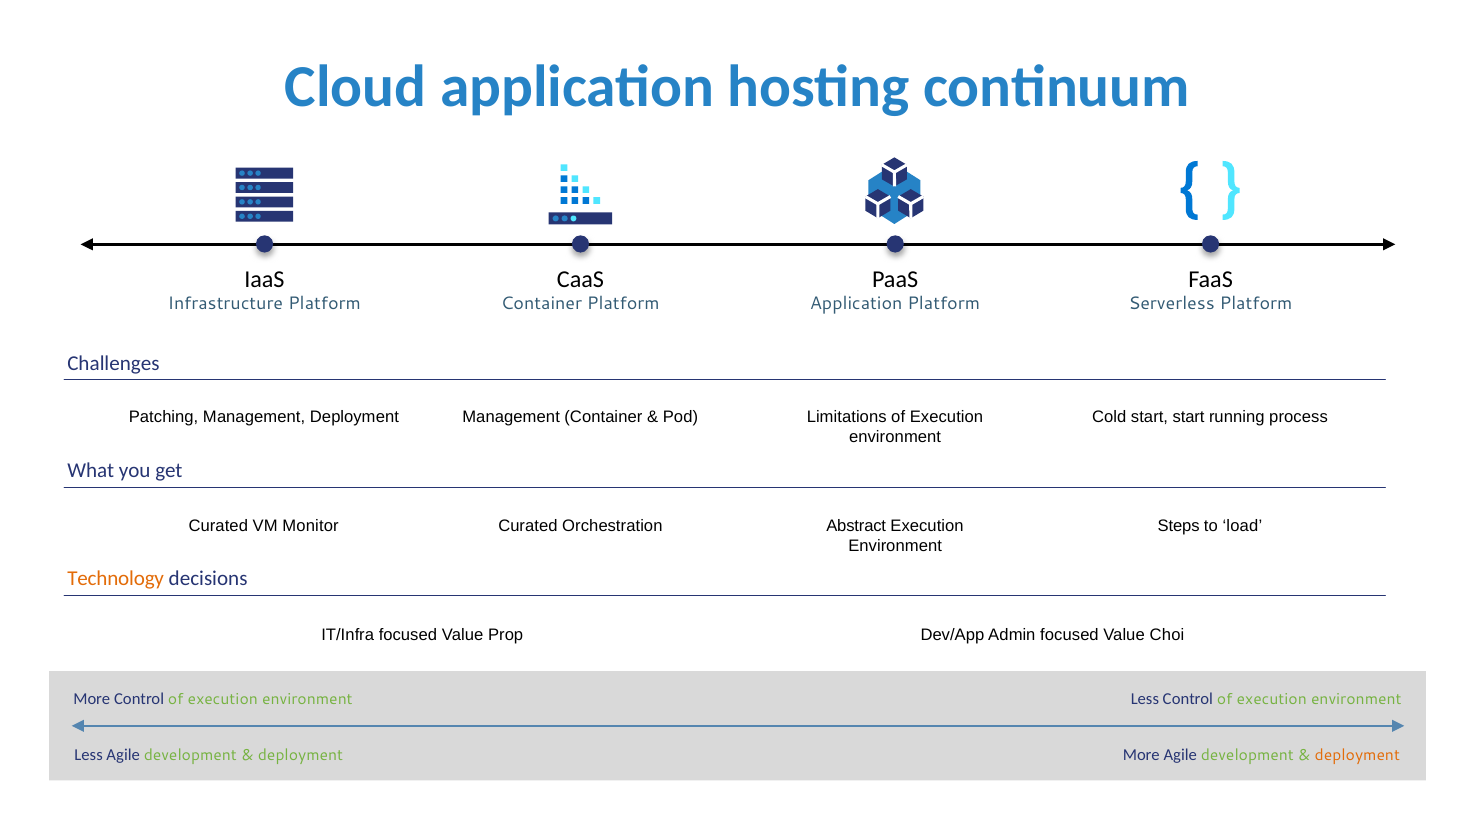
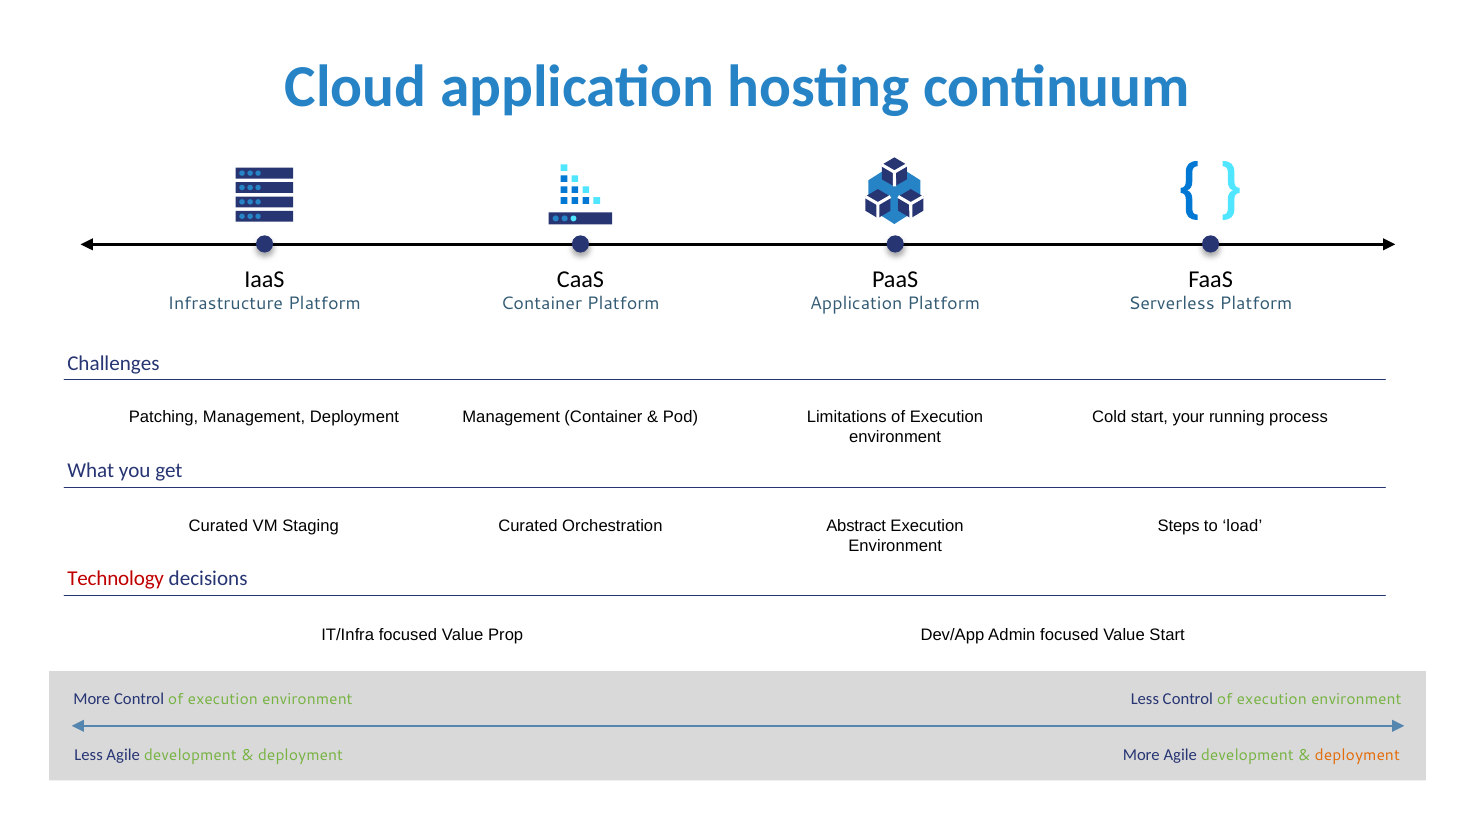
start start: start -> your
Monitor: Monitor -> Staging
Technology colour: orange -> red
Value Choi: Choi -> Start
